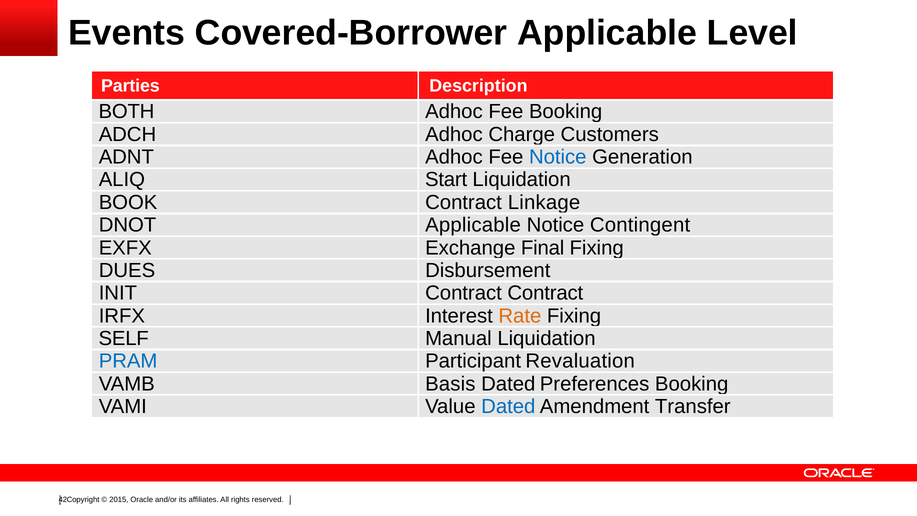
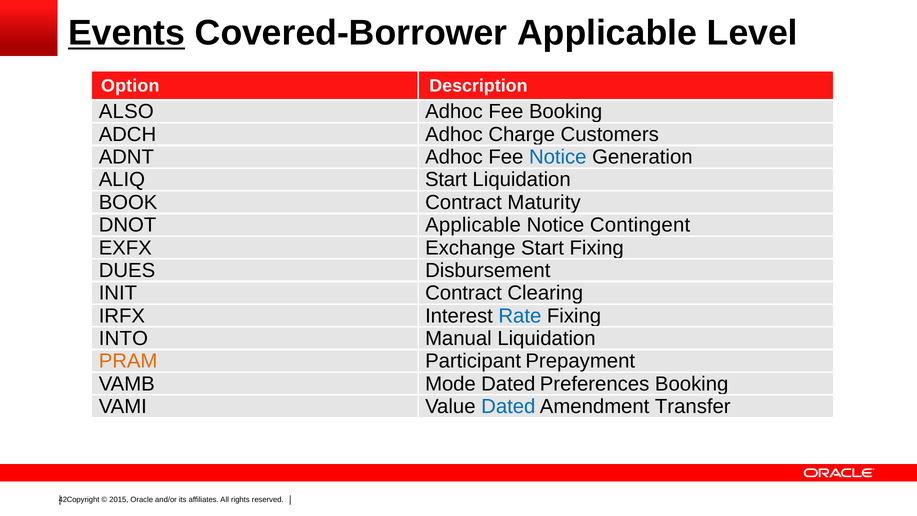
Events underline: none -> present
Parties: Parties -> Option
BOTH: BOTH -> ALSO
Linkage: Linkage -> Maturity
Exchange Final: Final -> Start
Contract Contract: Contract -> Clearing
Rate colour: orange -> blue
SELF: SELF -> INTO
PRAM colour: blue -> orange
Revaluation: Revaluation -> Prepayment
Basis: Basis -> Mode
